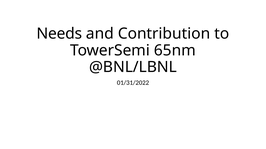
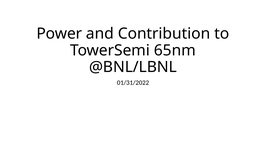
Needs: Needs -> Power
